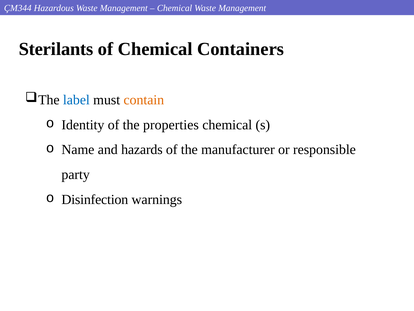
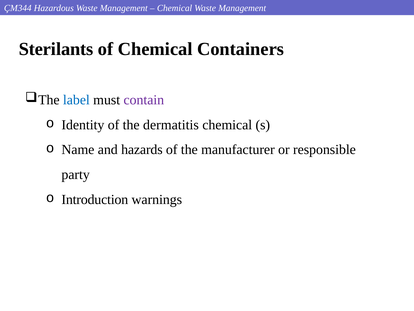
contain colour: orange -> purple
properties: properties -> dermatitis
Disinfection: Disinfection -> Introduction
